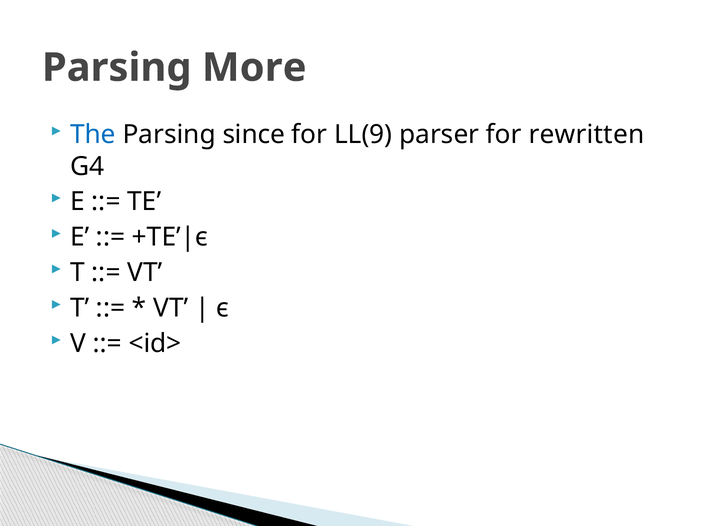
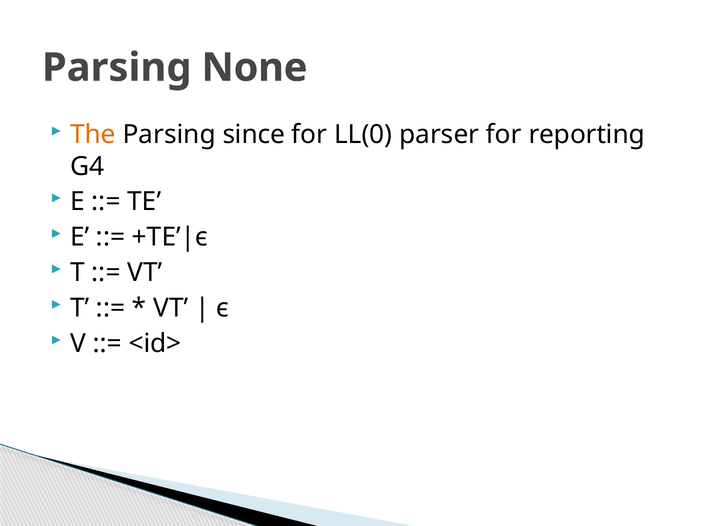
More: More -> None
The colour: blue -> orange
LL(9: LL(9 -> LL(0
rewritten: rewritten -> reporting
